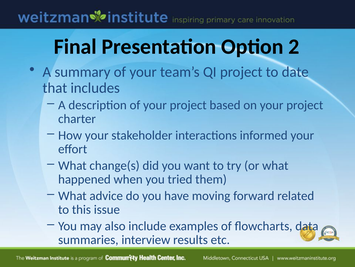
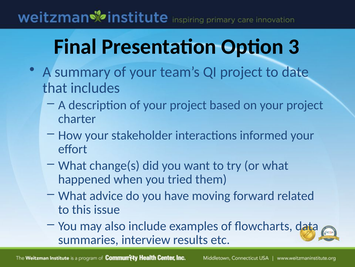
2: 2 -> 3
